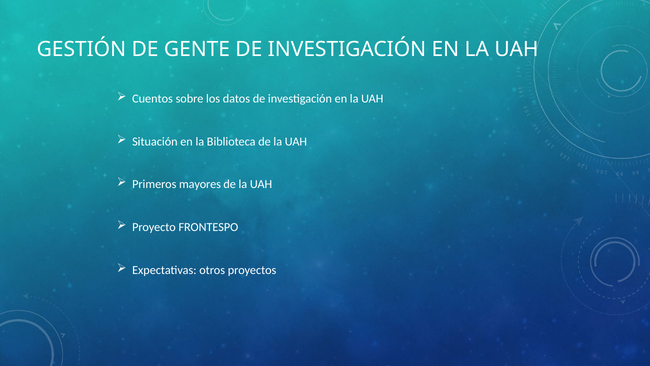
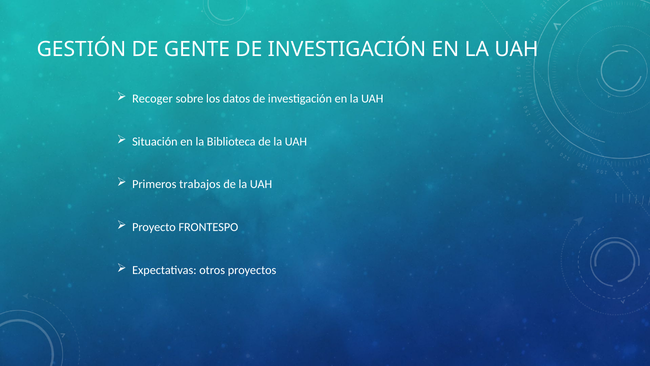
Cuentos: Cuentos -> Recoger
mayores: mayores -> trabajos
